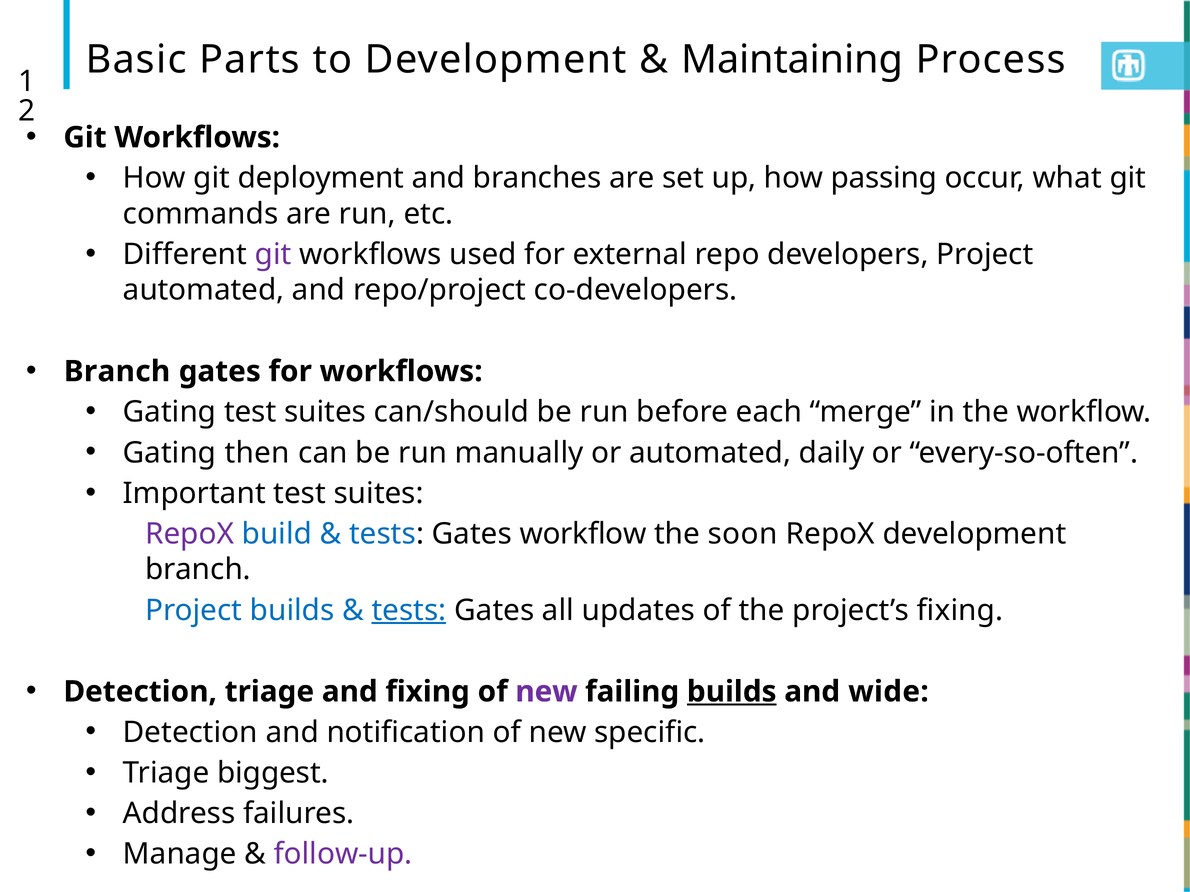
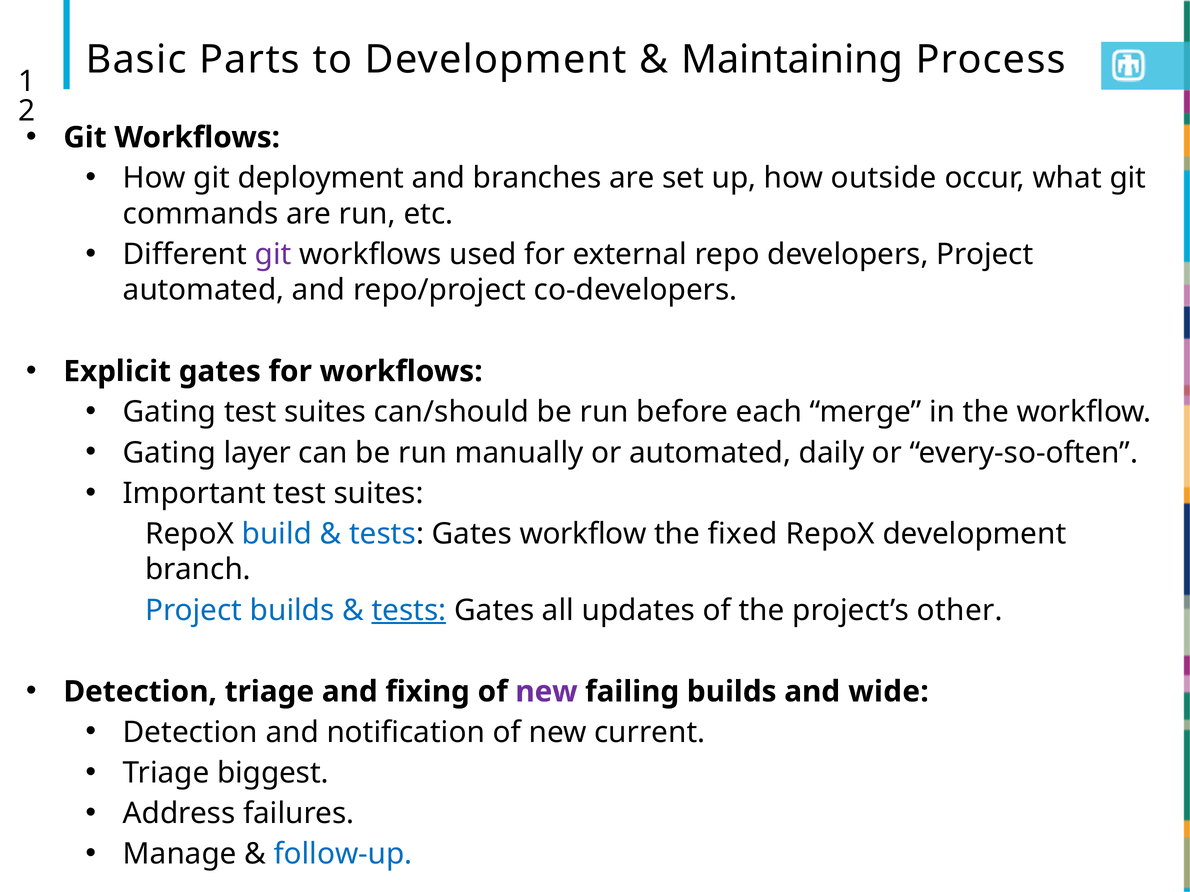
passing: passing -> outside
Branch at (117, 372): Branch -> Explicit
then: then -> layer
RepoX at (190, 534) colour: purple -> black
soon: soon -> fixed
project’s fixing: fixing -> other
builds at (732, 692) underline: present -> none
specific: specific -> current
follow-up colour: purple -> blue
